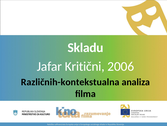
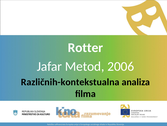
Skladu: Skladu -> Rotter
Kritični: Kritični -> Metod
